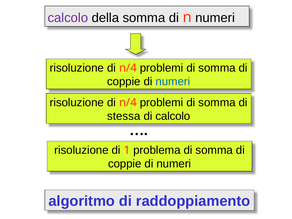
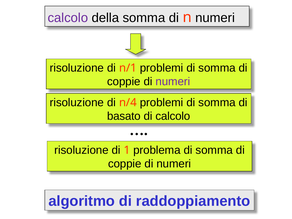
n/4 at (128, 68): n/4 -> n/1
numeri at (173, 82) colour: blue -> purple
stessa: stessa -> basato
